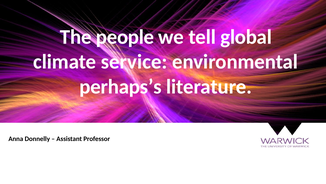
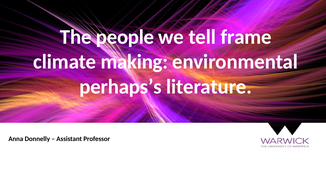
global: global -> frame
service: service -> making
